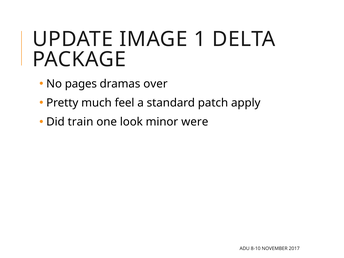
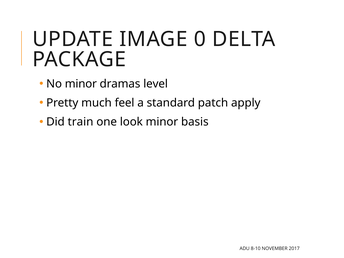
1: 1 -> 0
No pages: pages -> minor
over: over -> level
were: were -> basis
